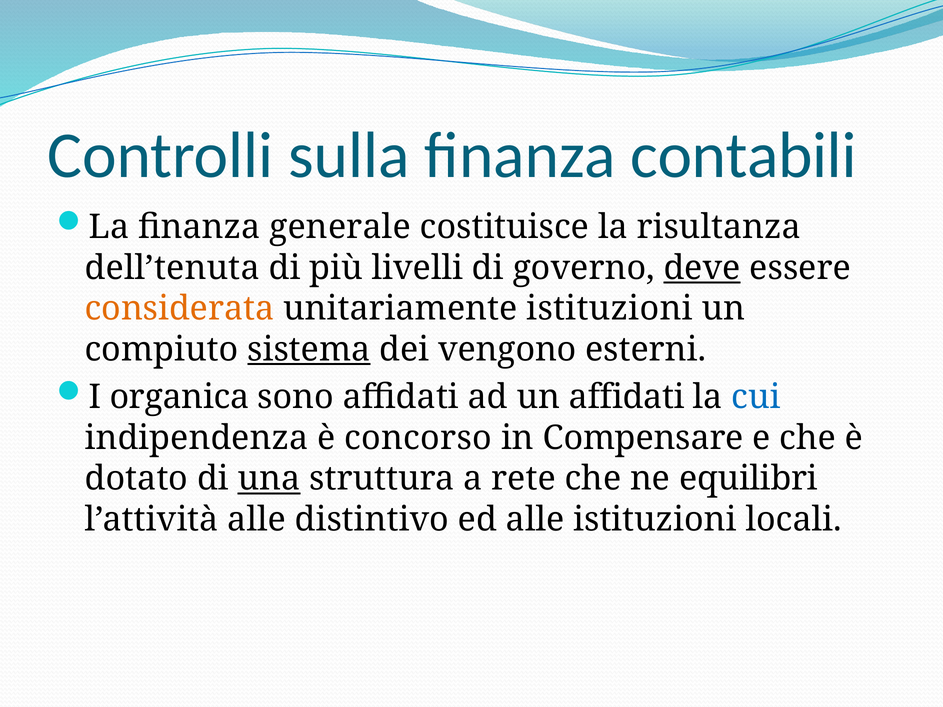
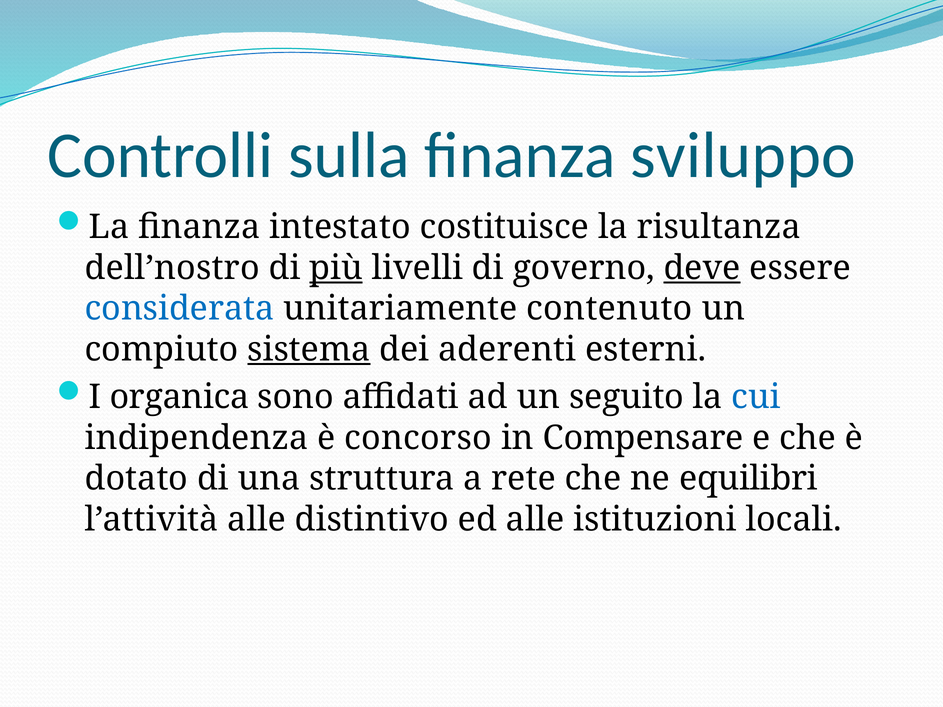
contabili: contabili -> sviluppo
generale: generale -> intestato
dell’tenuta: dell’tenuta -> dell’nostro
più underline: none -> present
considerata colour: orange -> blue
unitariamente istituzioni: istituzioni -> contenuto
vengono: vengono -> aderenti
un affidati: affidati -> seguito
una underline: present -> none
